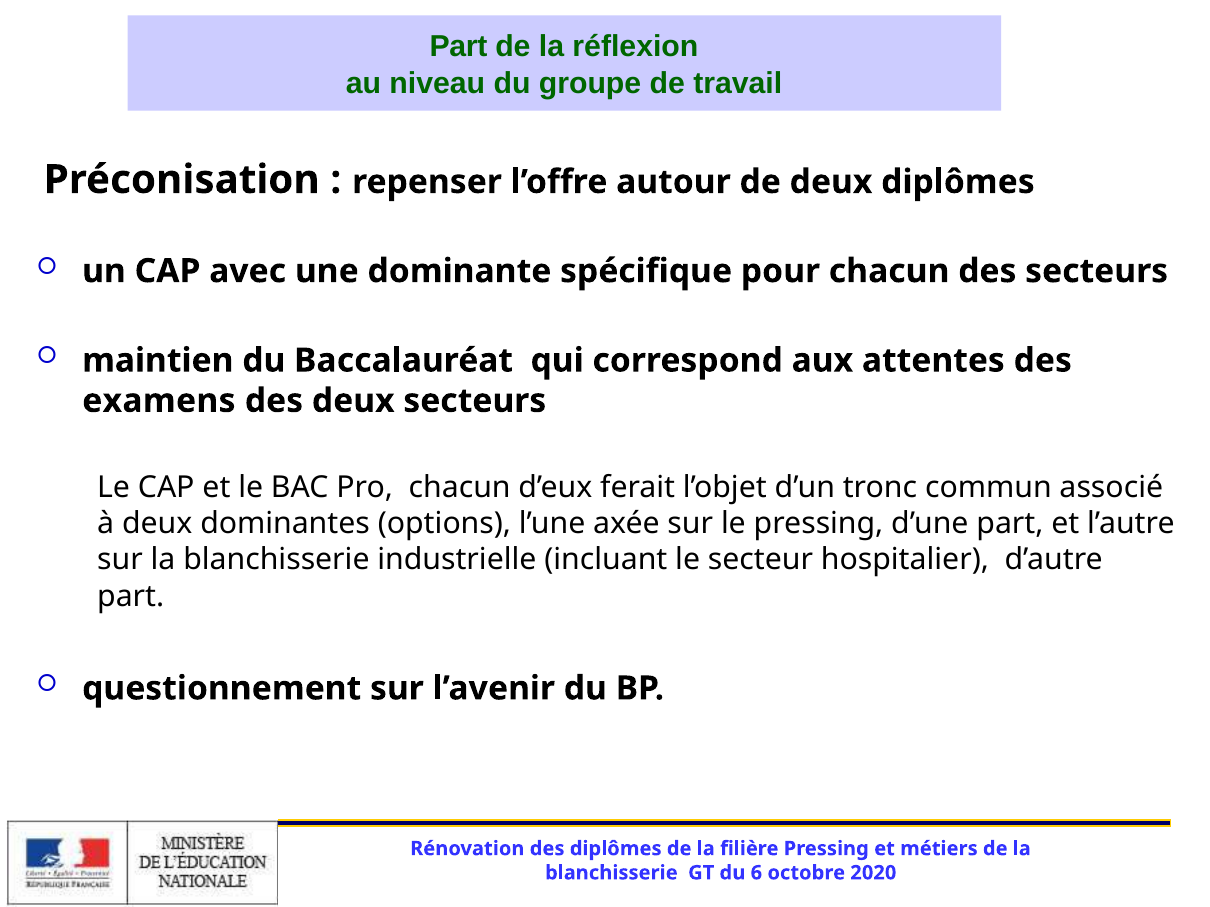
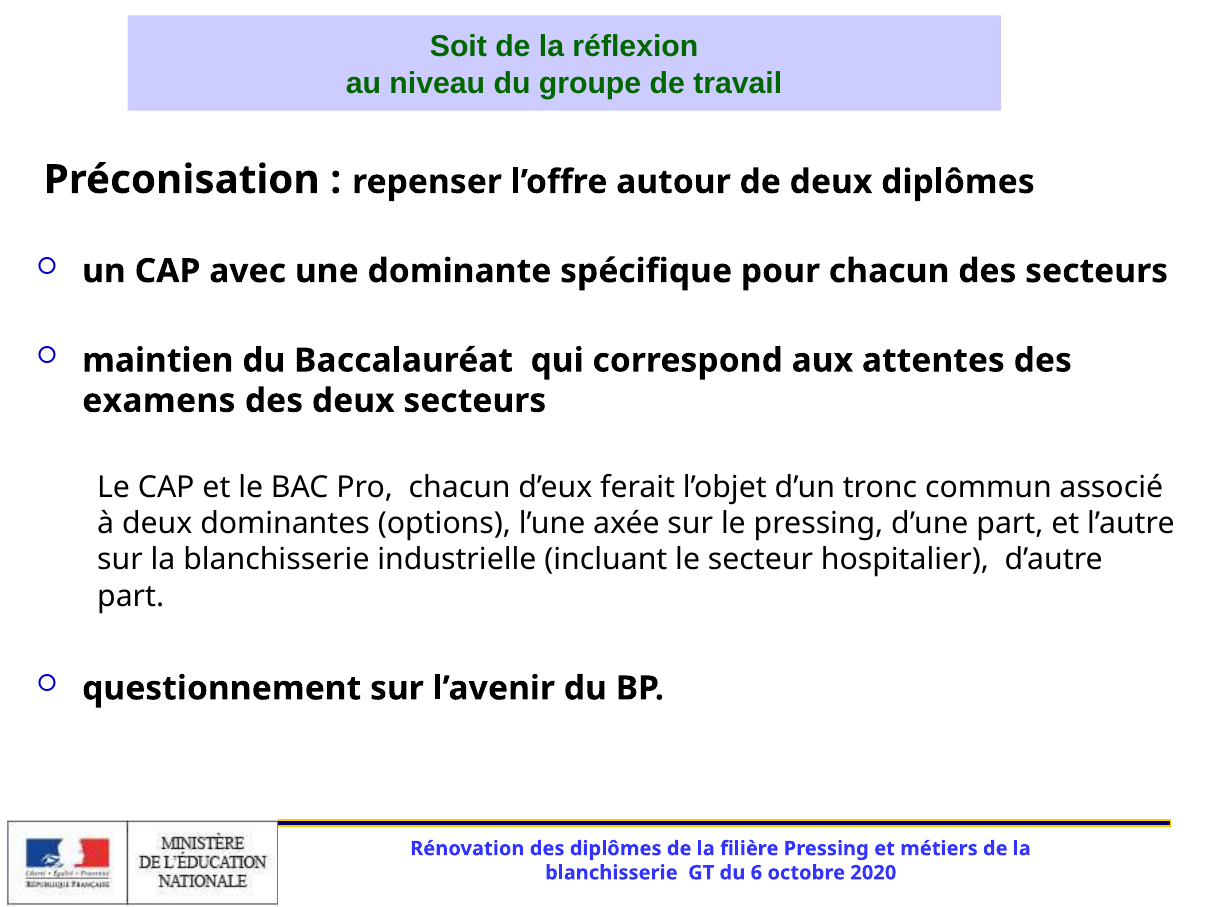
Part at (459, 47): Part -> Soit
